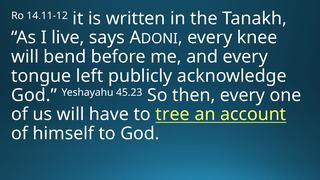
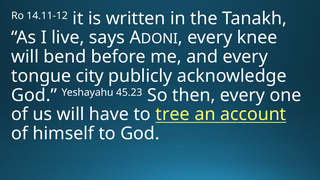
left: left -> city
